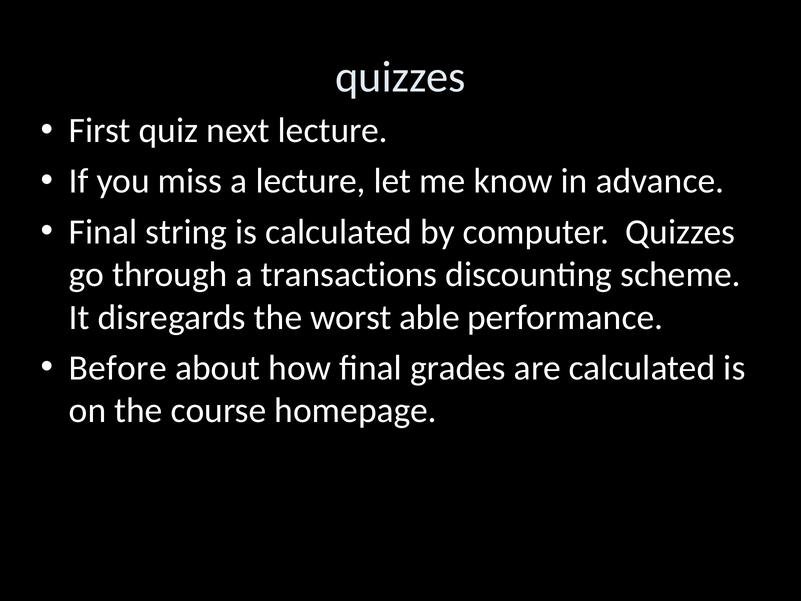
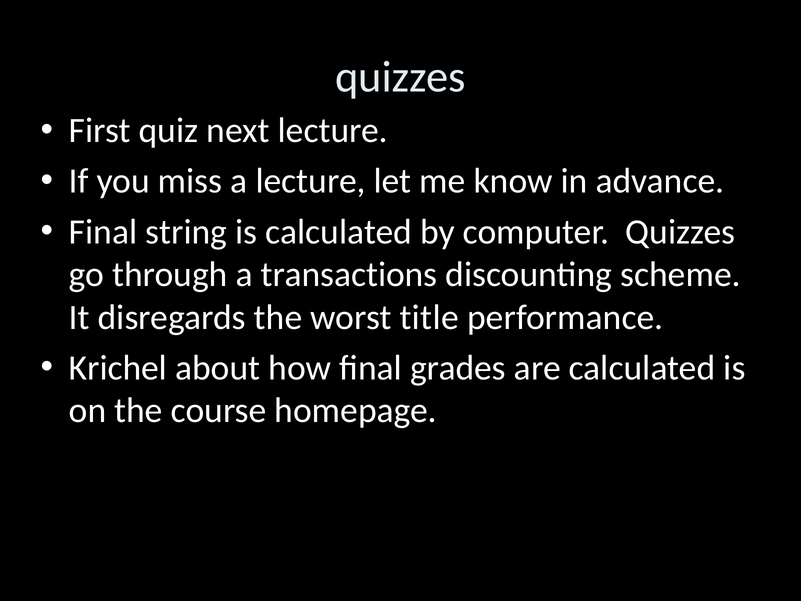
able: able -> title
Before: Before -> Krichel
